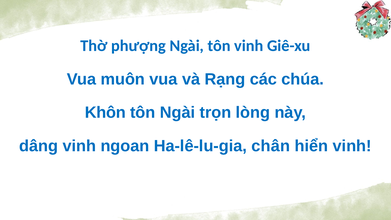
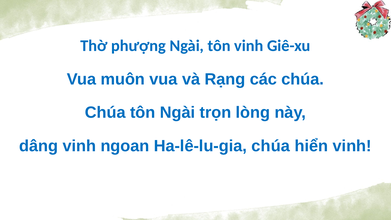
Khôn at (105, 113): Khôn -> Chúa
Ha-lê-lu-gia chân: chân -> chúa
